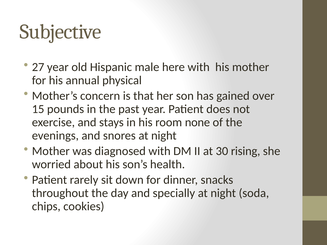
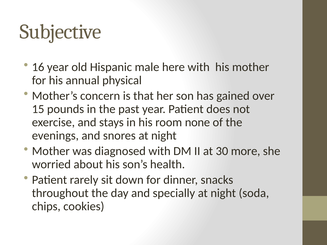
27: 27 -> 16
rising: rising -> more
